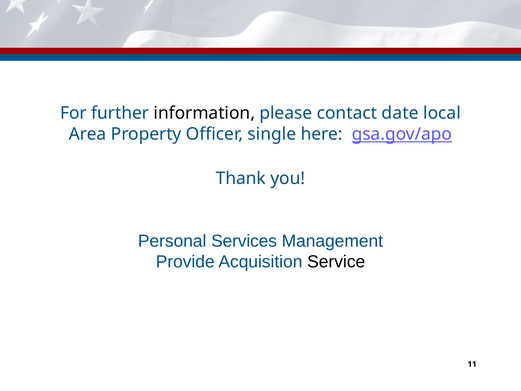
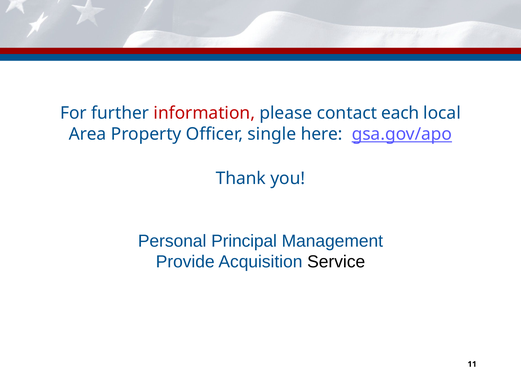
information colour: black -> red
date: date -> each
Services: Services -> Principal
